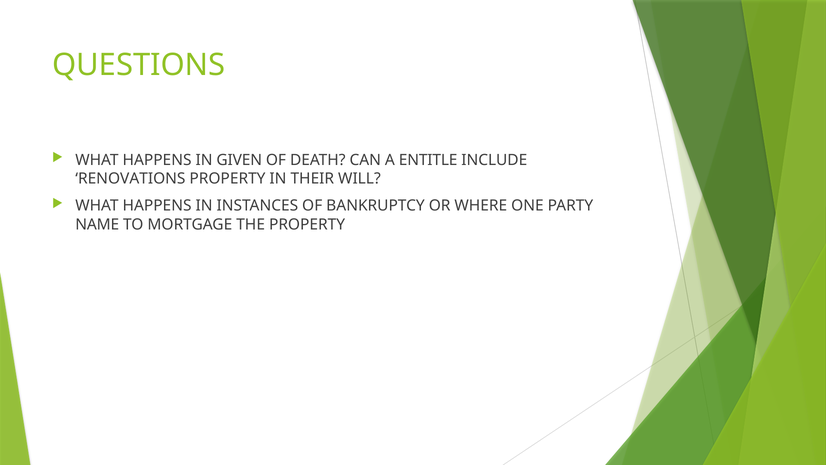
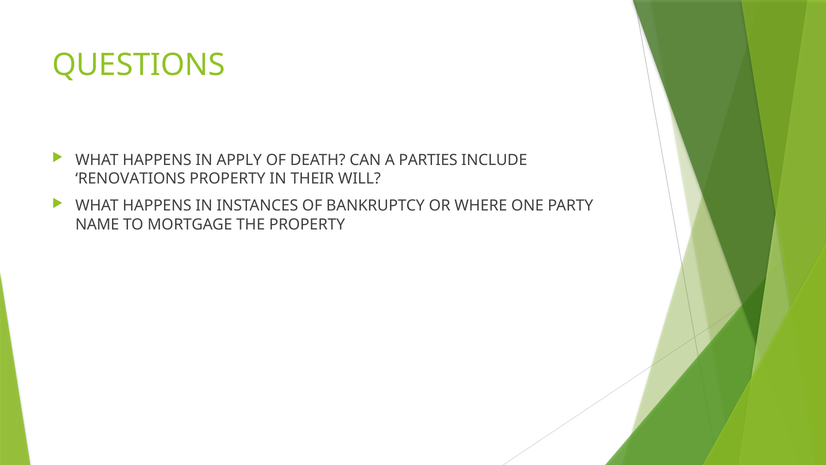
GIVEN: GIVEN -> APPLY
ENTITLE: ENTITLE -> PARTIES
